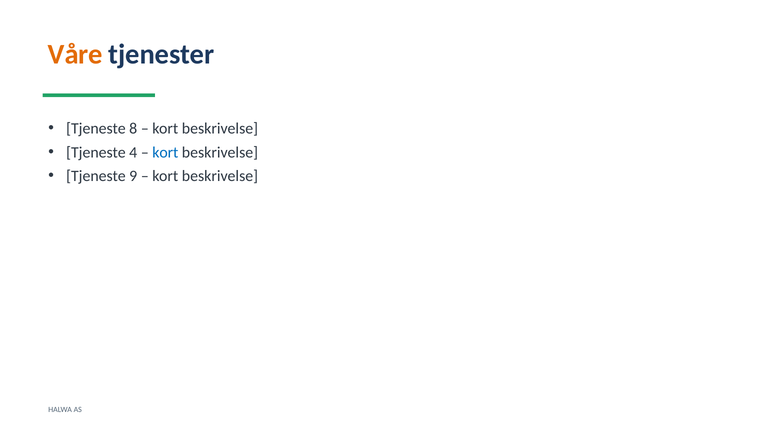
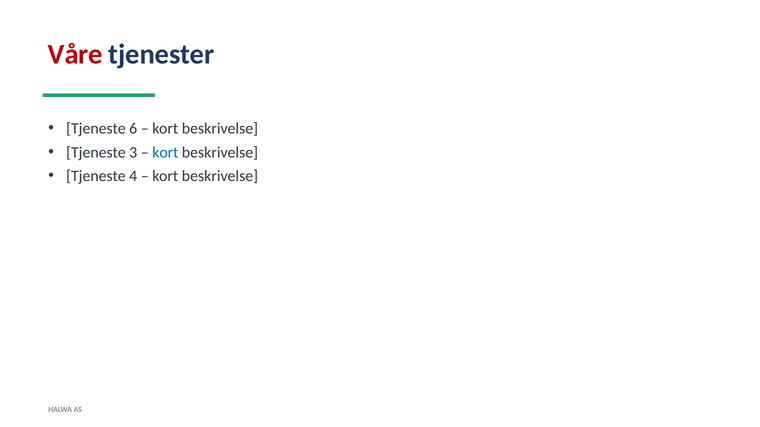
Våre colour: orange -> red
8: 8 -> 6
4: 4 -> 3
9: 9 -> 4
